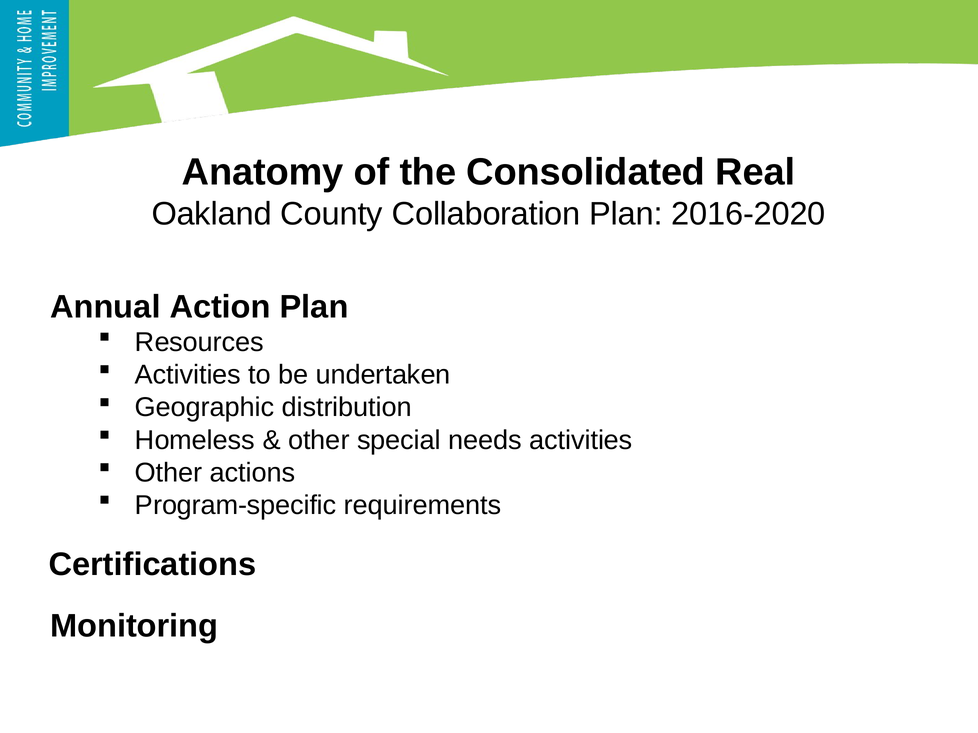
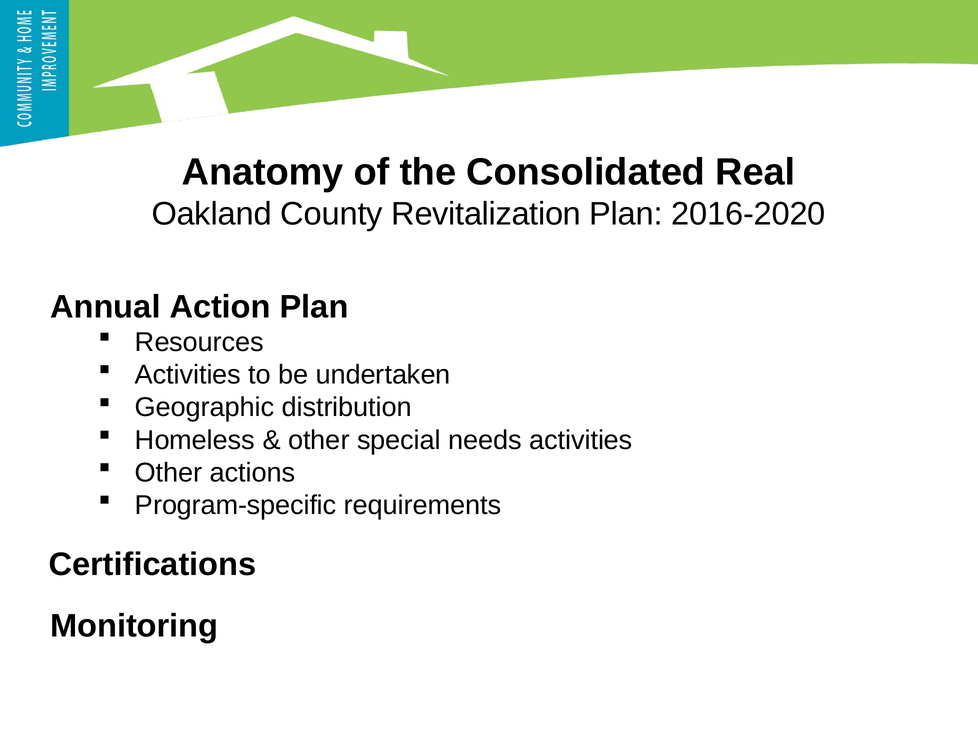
Collaboration: Collaboration -> Revitalization
